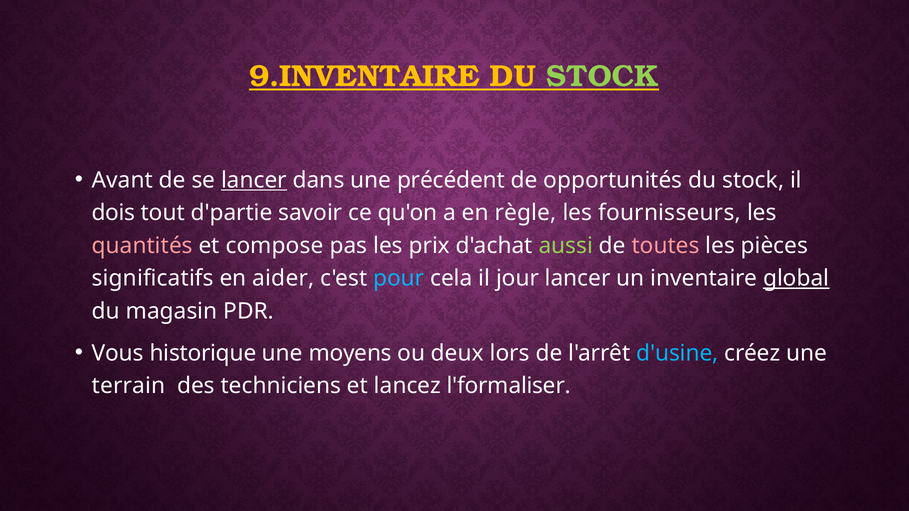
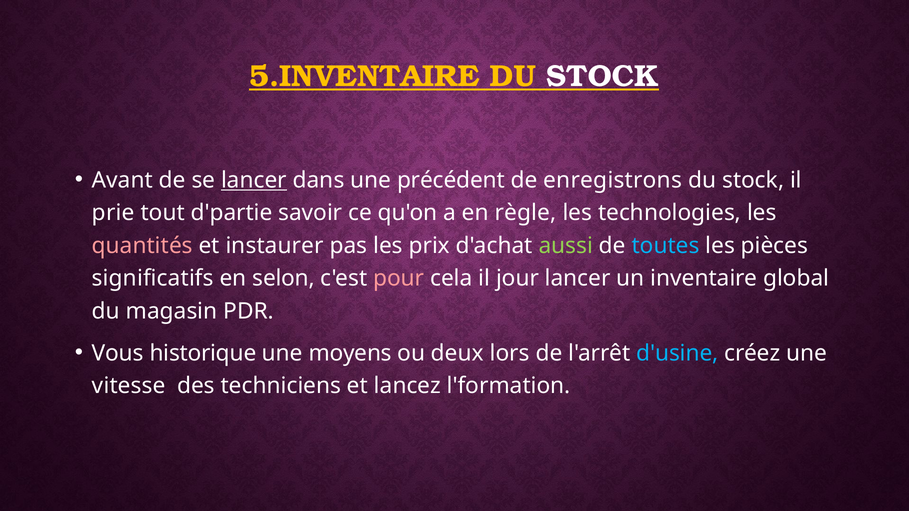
9.INVENTAIRE: 9.INVENTAIRE -> 5.INVENTAIRE
STOCK at (602, 76) colour: light green -> white
opportunités: opportunités -> enregistrons
dois: dois -> prie
fournisseurs: fournisseurs -> technologies
compose: compose -> instaurer
toutes colour: pink -> light blue
aider: aider -> selon
pour colour: light blue -> pink
global underline: present -> none
terrain: terrain -> vitesse
l'formaliser: l'formaliser -> l'formation
